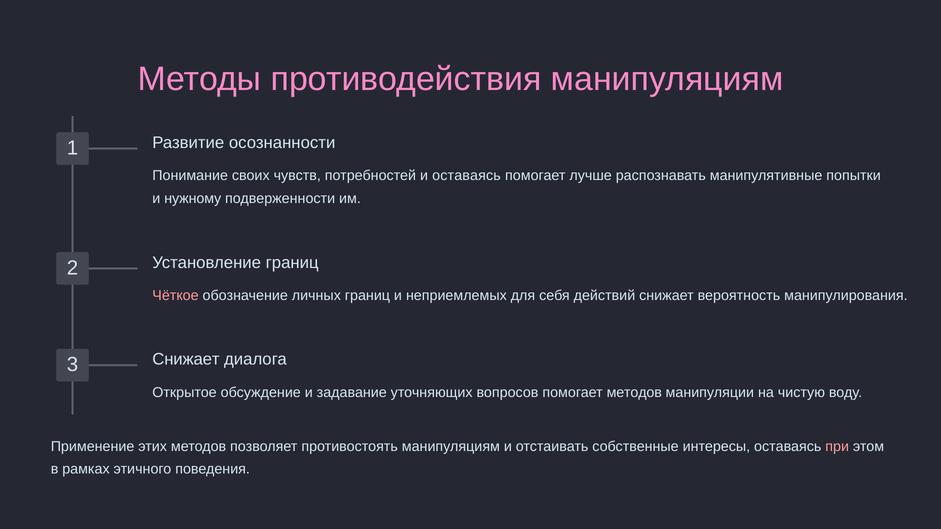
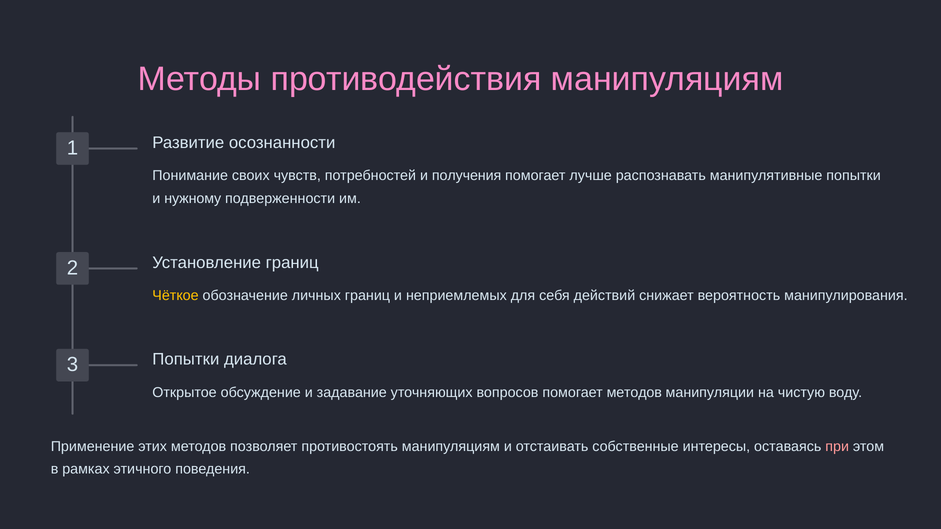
и оставаясь: оставаясь -> получения
Чёткое colour: pink -> yellow
3 Снижает: Снижает -> Попытки
